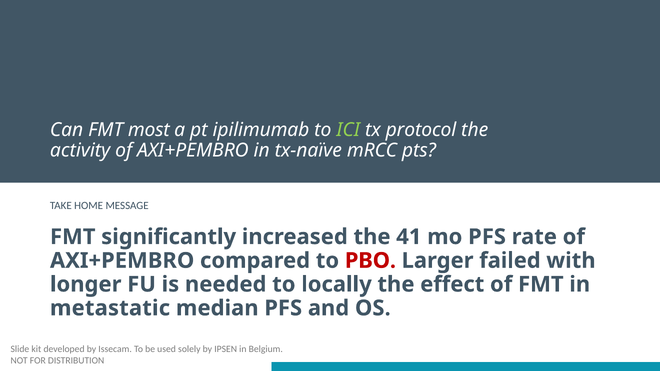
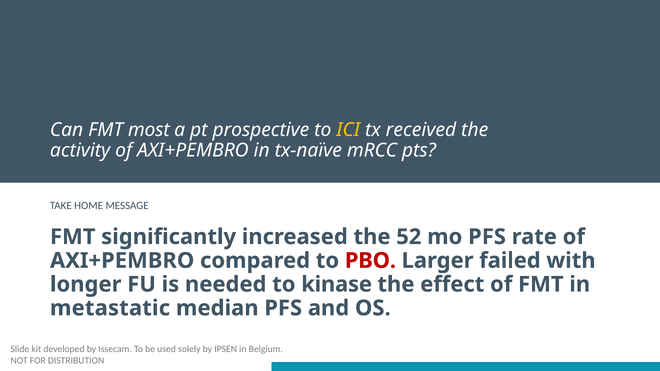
ipilimumab: ipilimumab -> prospective
ICI colour: light green -> yellow
protocol: protocol -> received
41: 41 -> 52
locally: locally -> kinase
